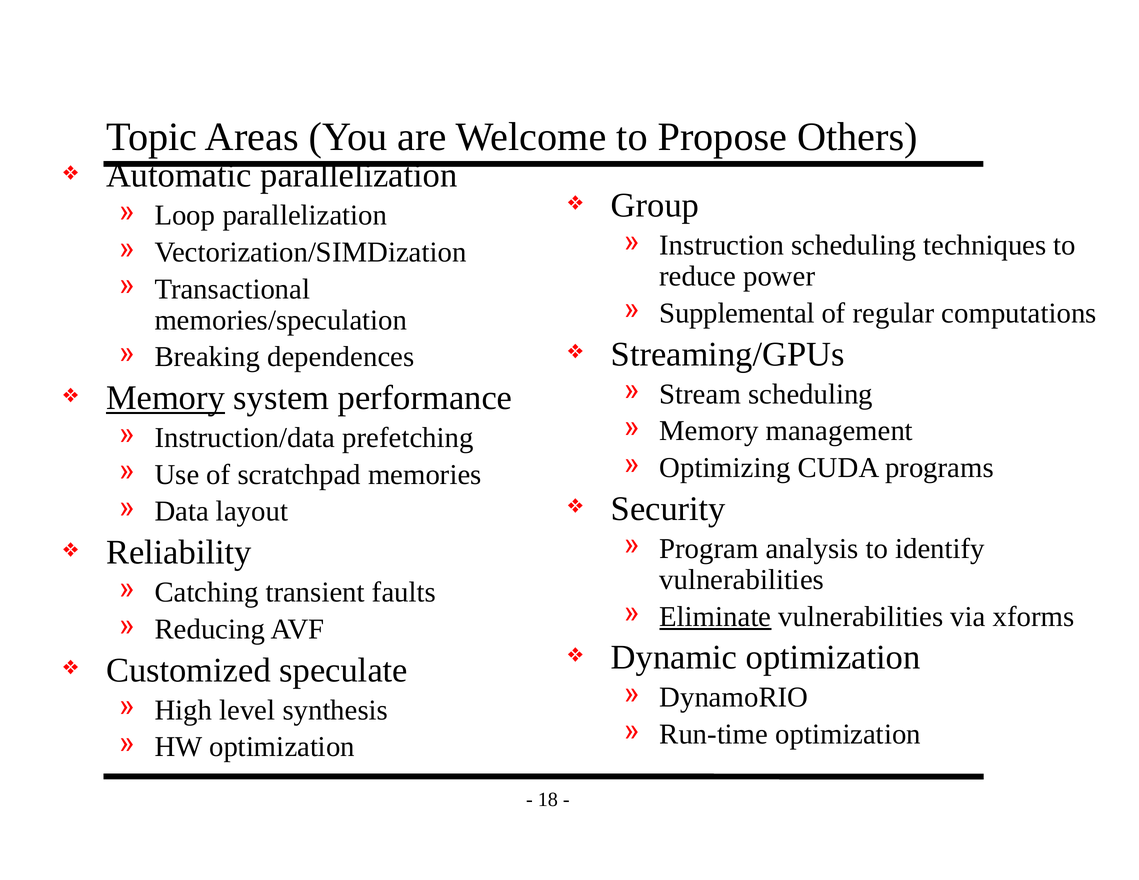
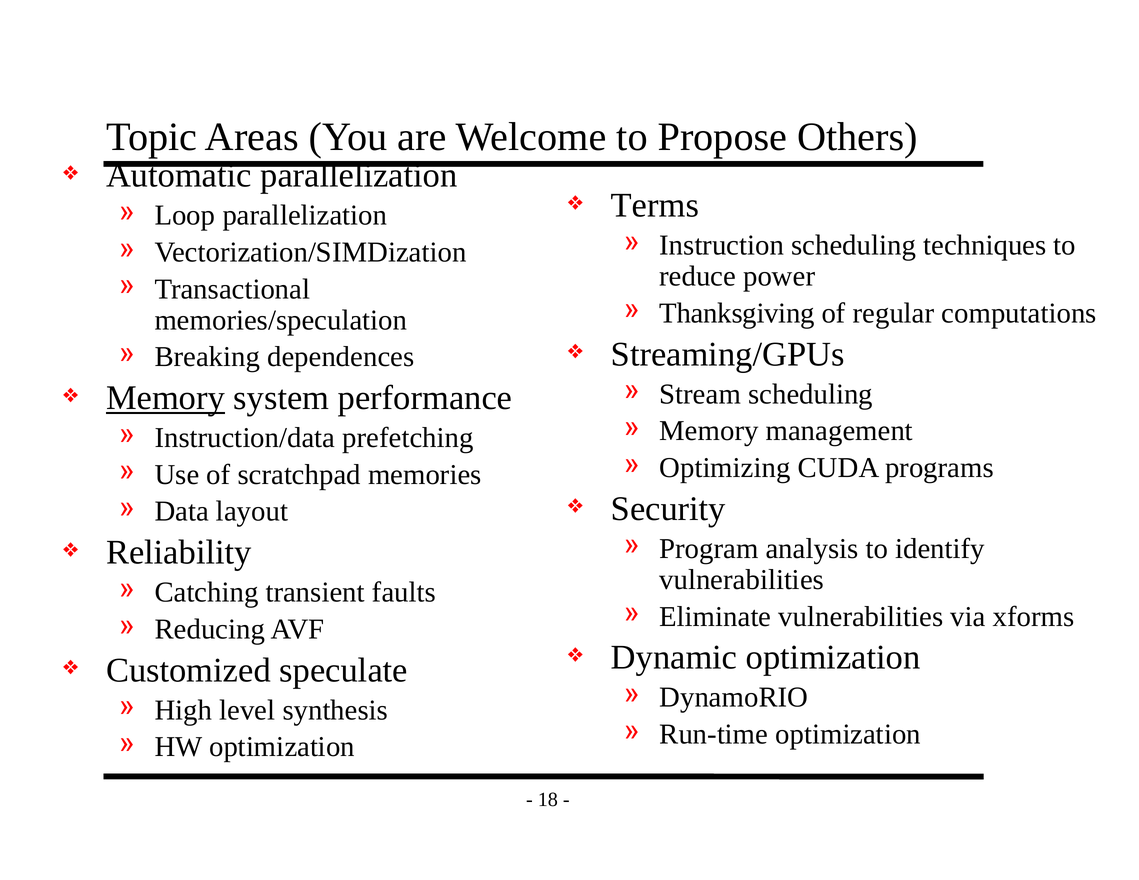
Group: Group -> Terms
Supplemental: Supplemental -> Thanksgiving
Eliminate underline: present -> none
